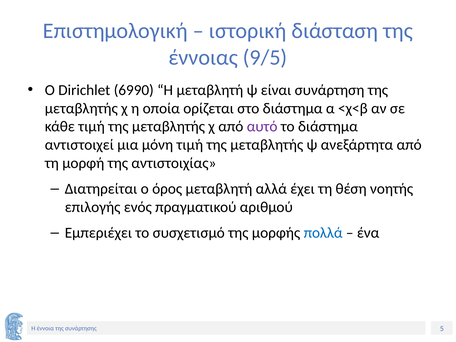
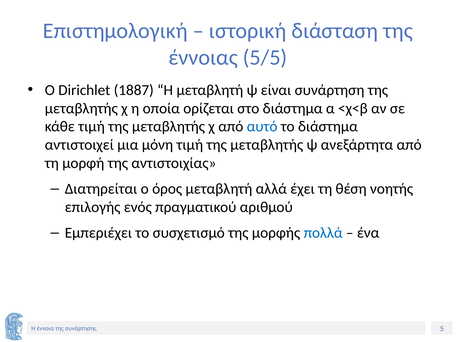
9/5: 9/5 -> 5/5
6990: 6990 -> 1887
αυτό colour: purple -> blue
